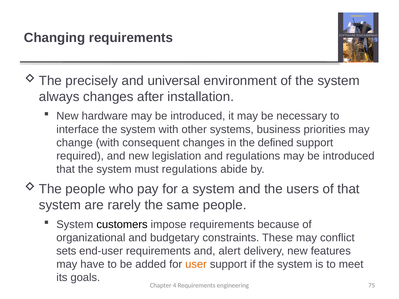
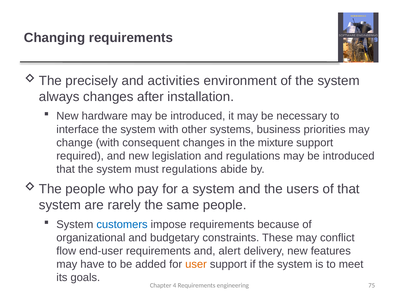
universal: universal -> activities
defined: defined -> mixture
customers colour: black -> blue
sets: sets -> flow
